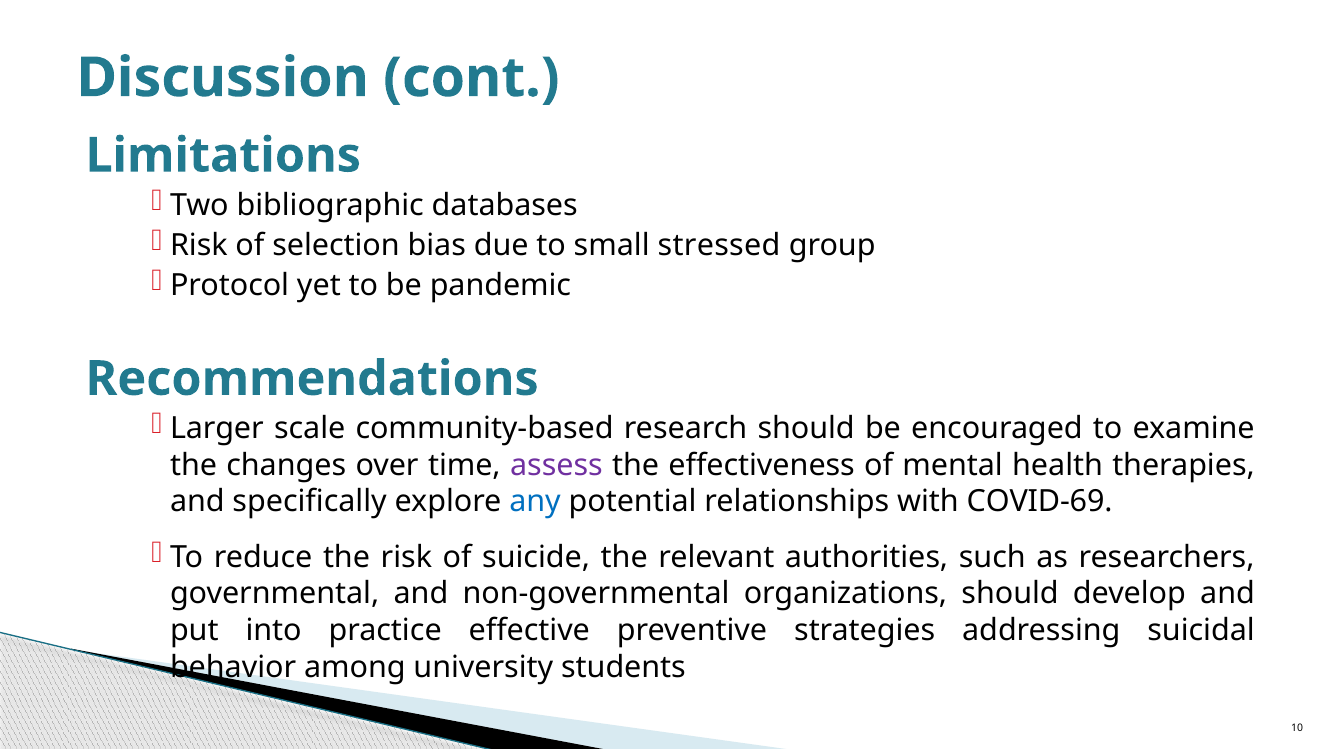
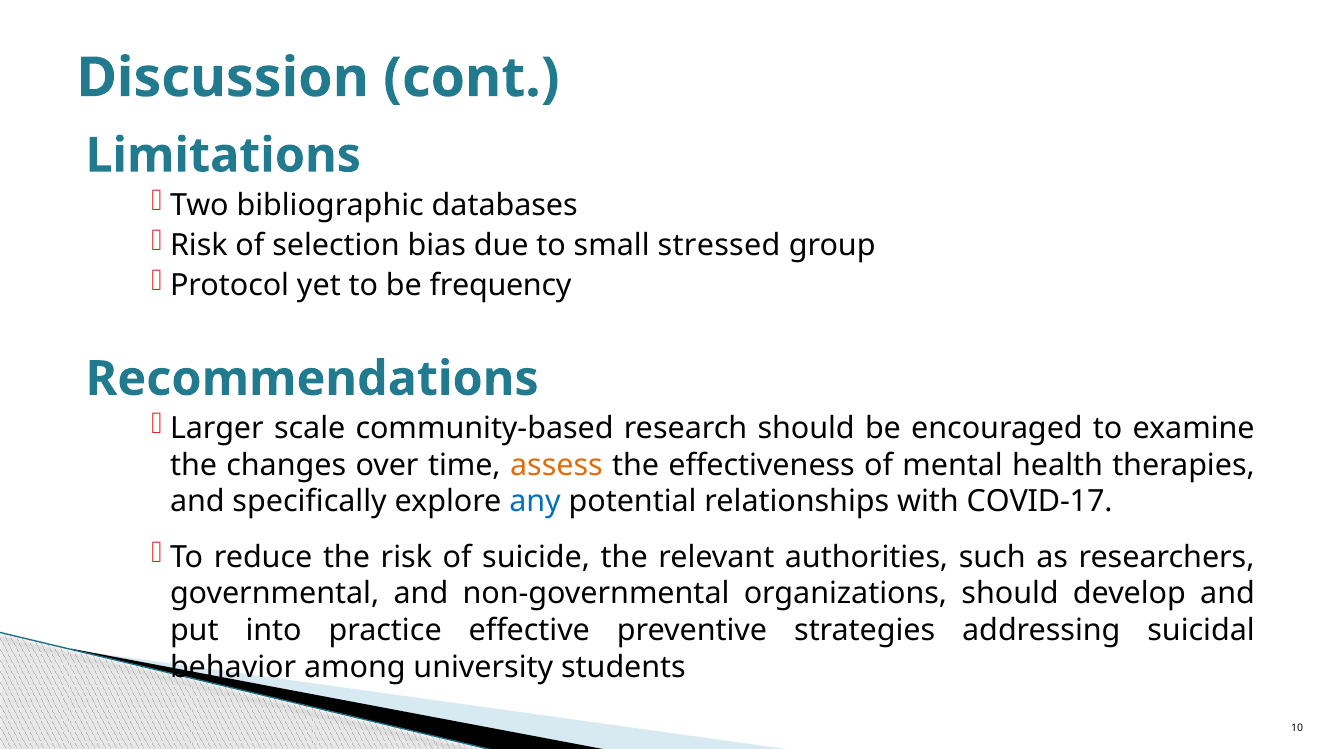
pandemic: pandemic -> frequency
assess colour: purple -> orange
COVID-69: COVID-69 -> COVID-17
